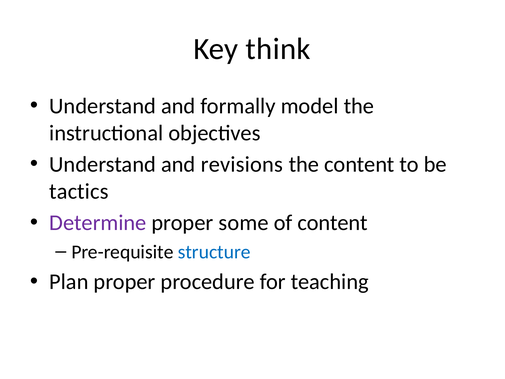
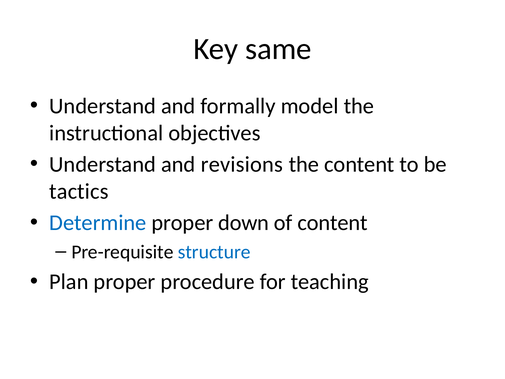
think: think -> same
Determine colour: purple -> blue
some: some -> down
